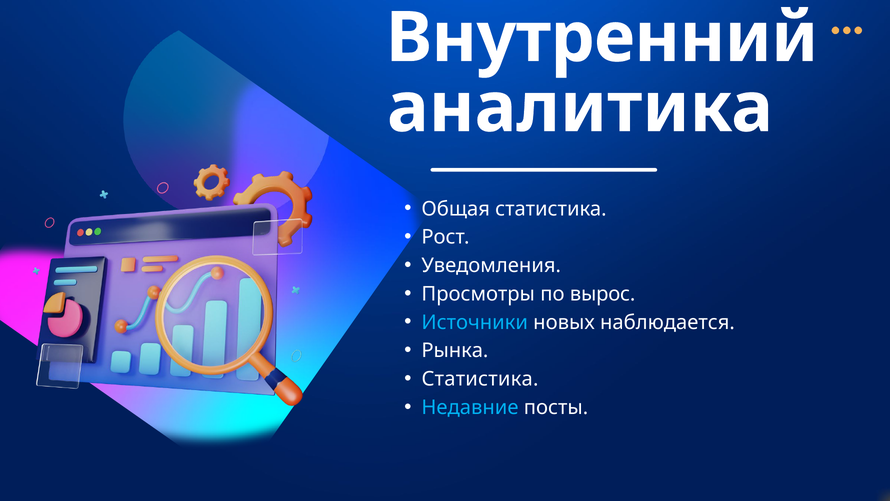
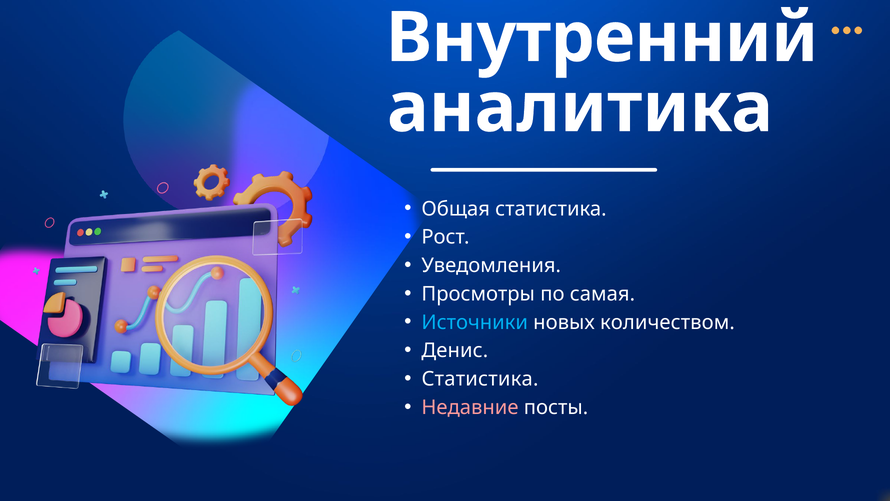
вырос: вырос -> самая
наблюдается: наблюдается -> количеством
Рынка: Рынка -> Денис
Недавние colour: light blue -> pink
